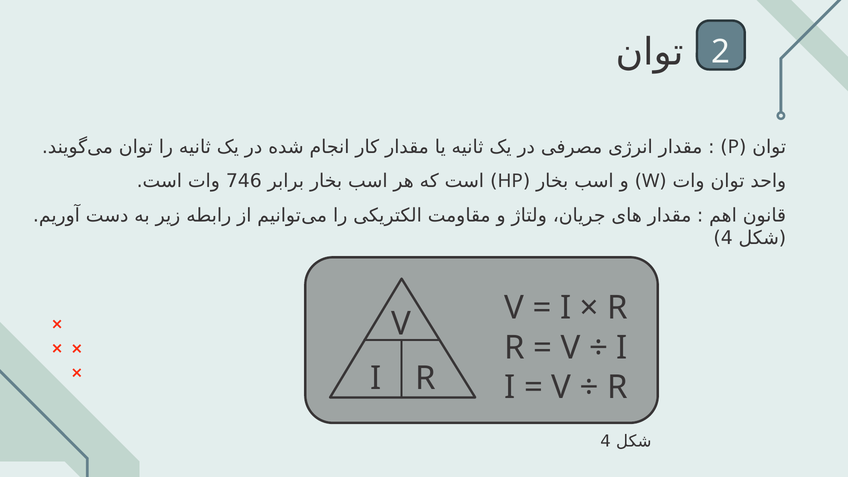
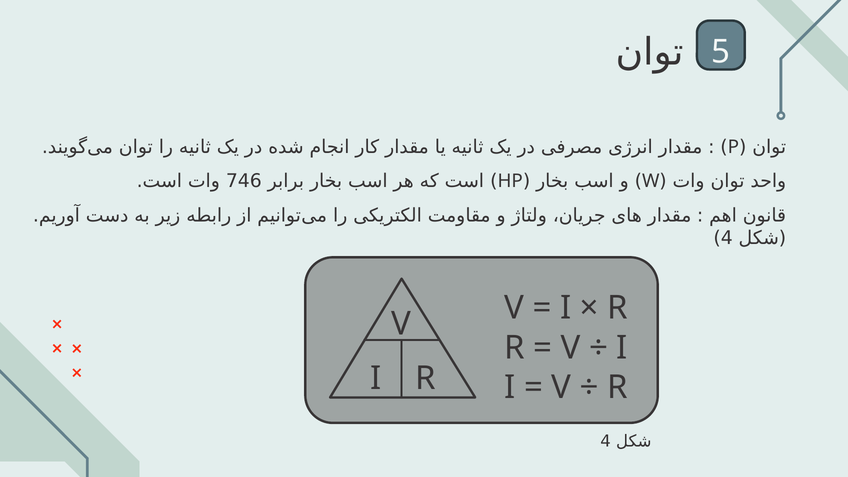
2: 2 -> 5
